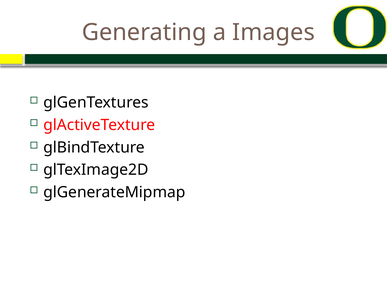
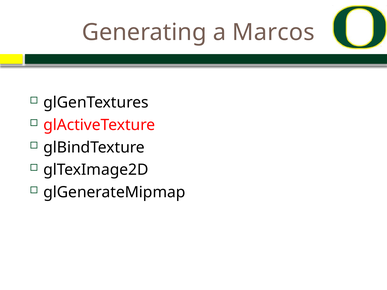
Images: Images -> Marcos
